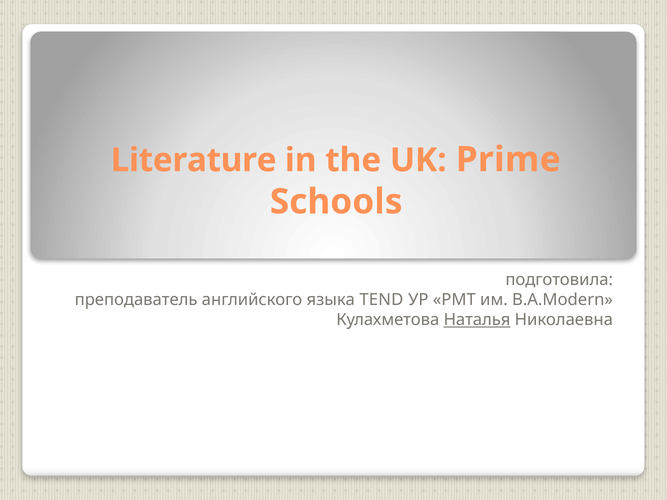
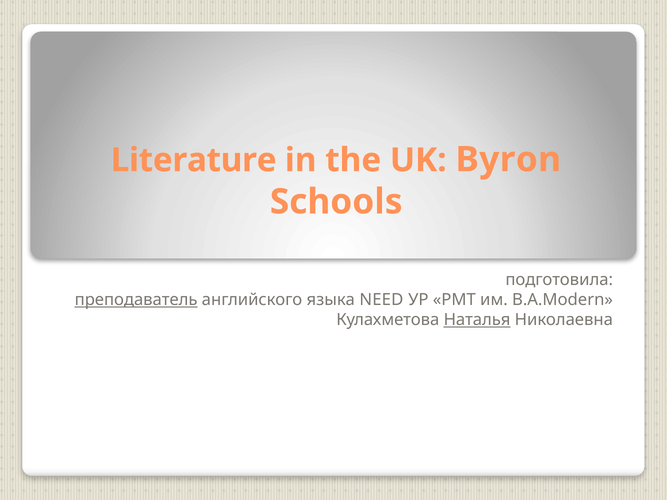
Prime: Prime -> Byron
преподаватель underline: none -> present
TEND: TEND -> NEED
